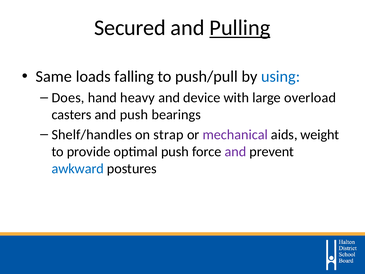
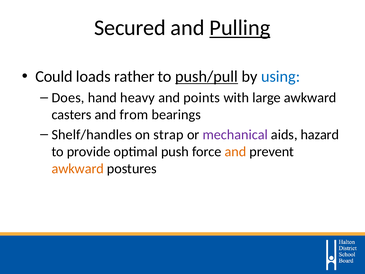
Same: Same -> Could
falling: falling -> rather
push/pull underline: none -> present
device: device -> points
large overload: overload -> awkward
and push: push -> from
weight: weight -> hazard
and at (235, 152) colour: purple -> orange
awkward at (78, 169) colour: blue -> orange
